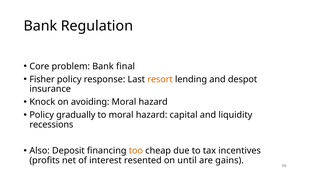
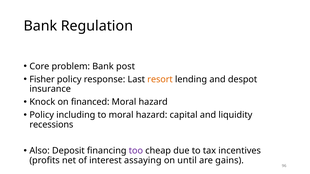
final: final -> post
avoiding: avoiding -> financed
gradually: gradually -> including
too colour: orange -> purple
resented: resented -> assaying
